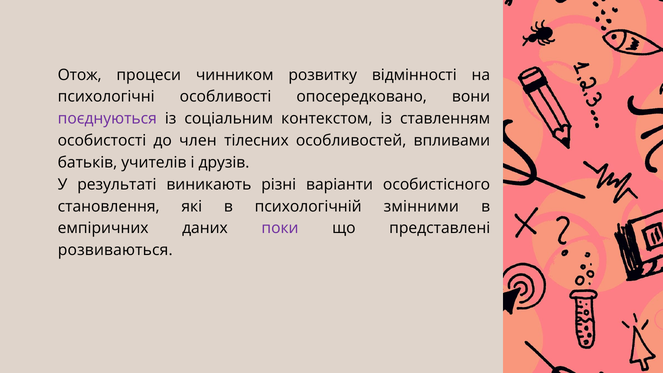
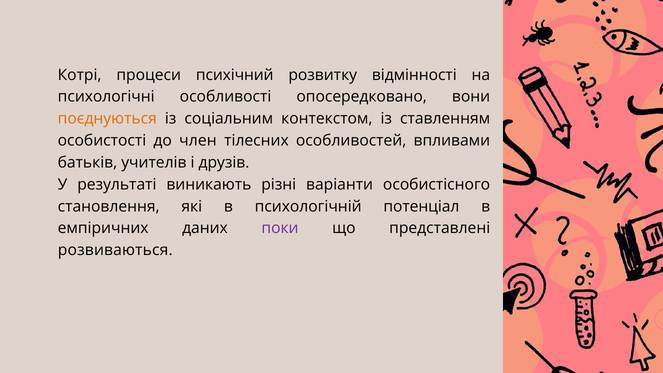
Отож: Отож -> Котрі
чинником: чинником -> психічний
поєднуються colour: purple -> orange
змінними: змінними -> потенціал
